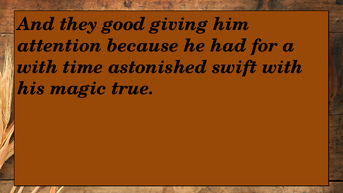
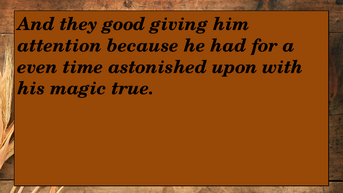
with at (38, 67): with -> even
swift: swift -> upon
